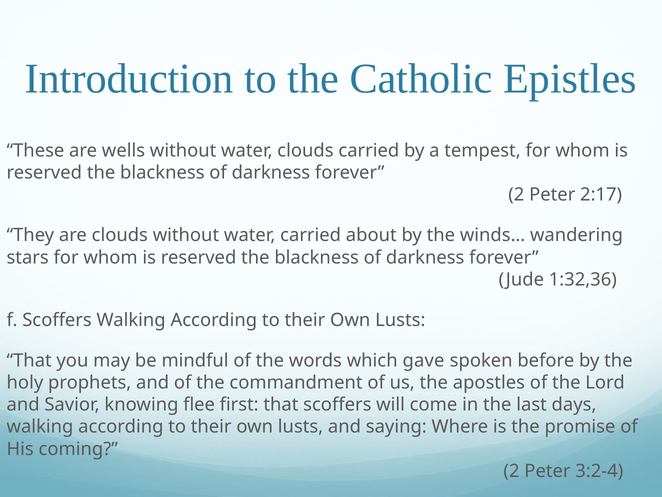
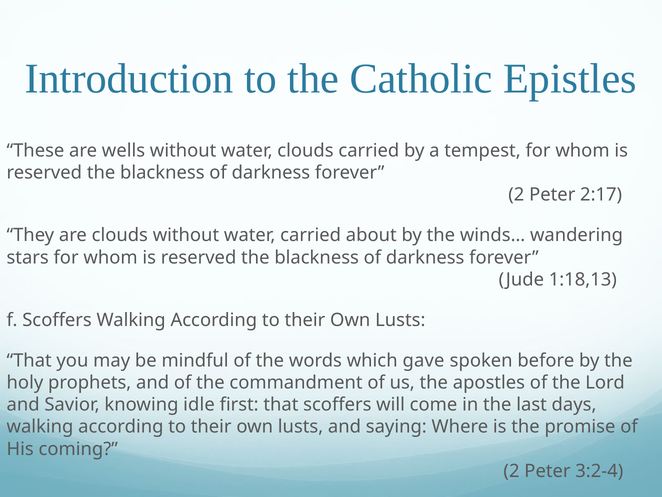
1:32,36: 1:32,36 -> 1:18,13
flee: flee -> idle
